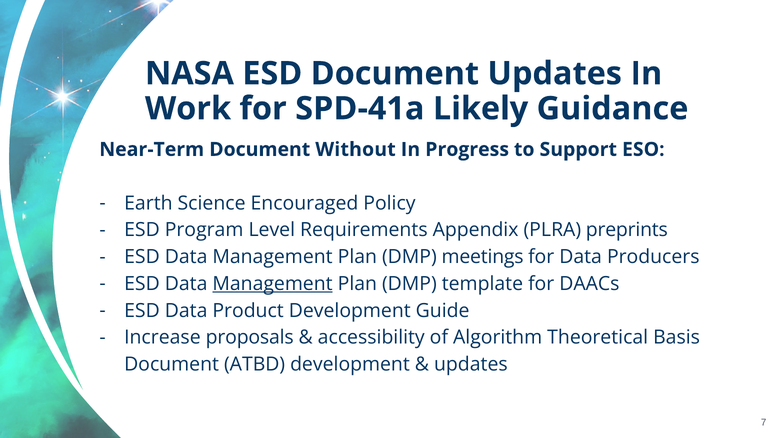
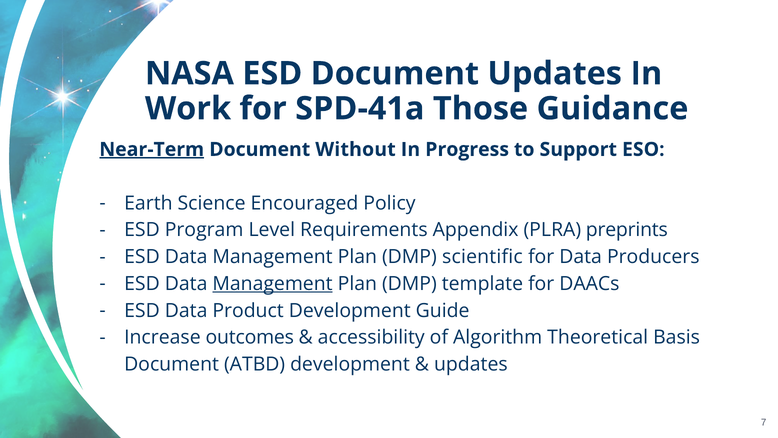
Likely: Likely -> Those
Near-Term underline: none -> present
meetings: meetings -> scientific
proposals: proposals -> outcomes
